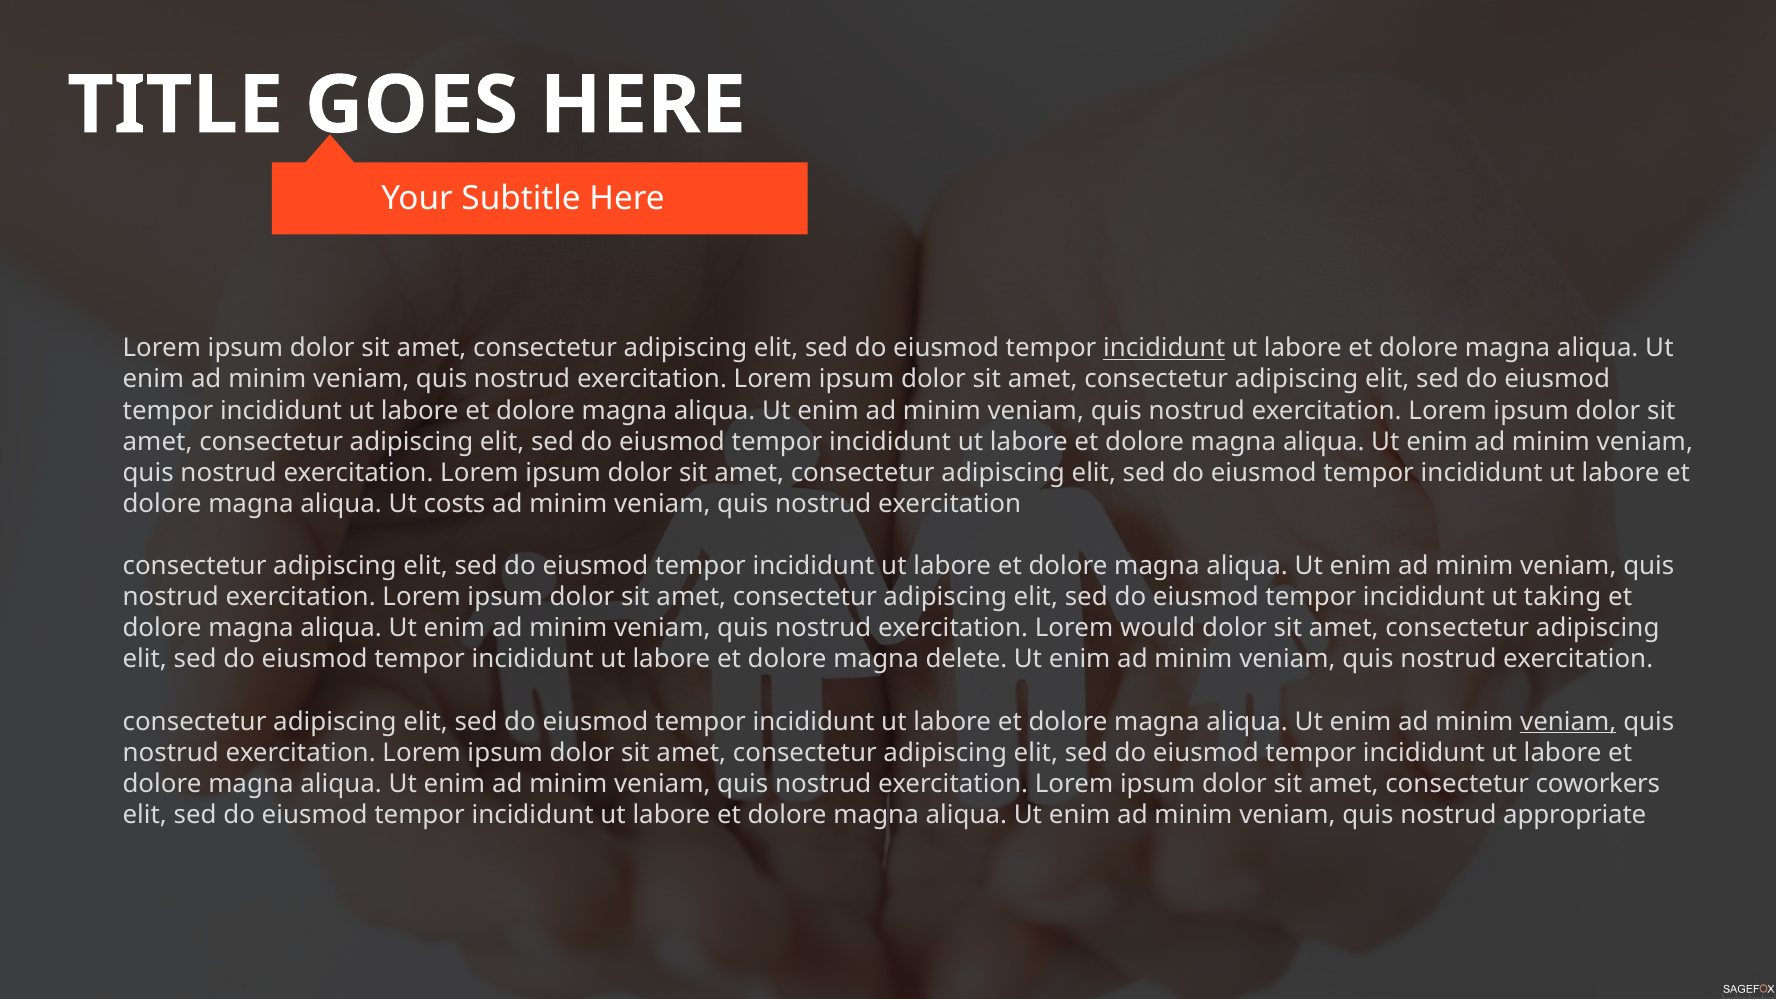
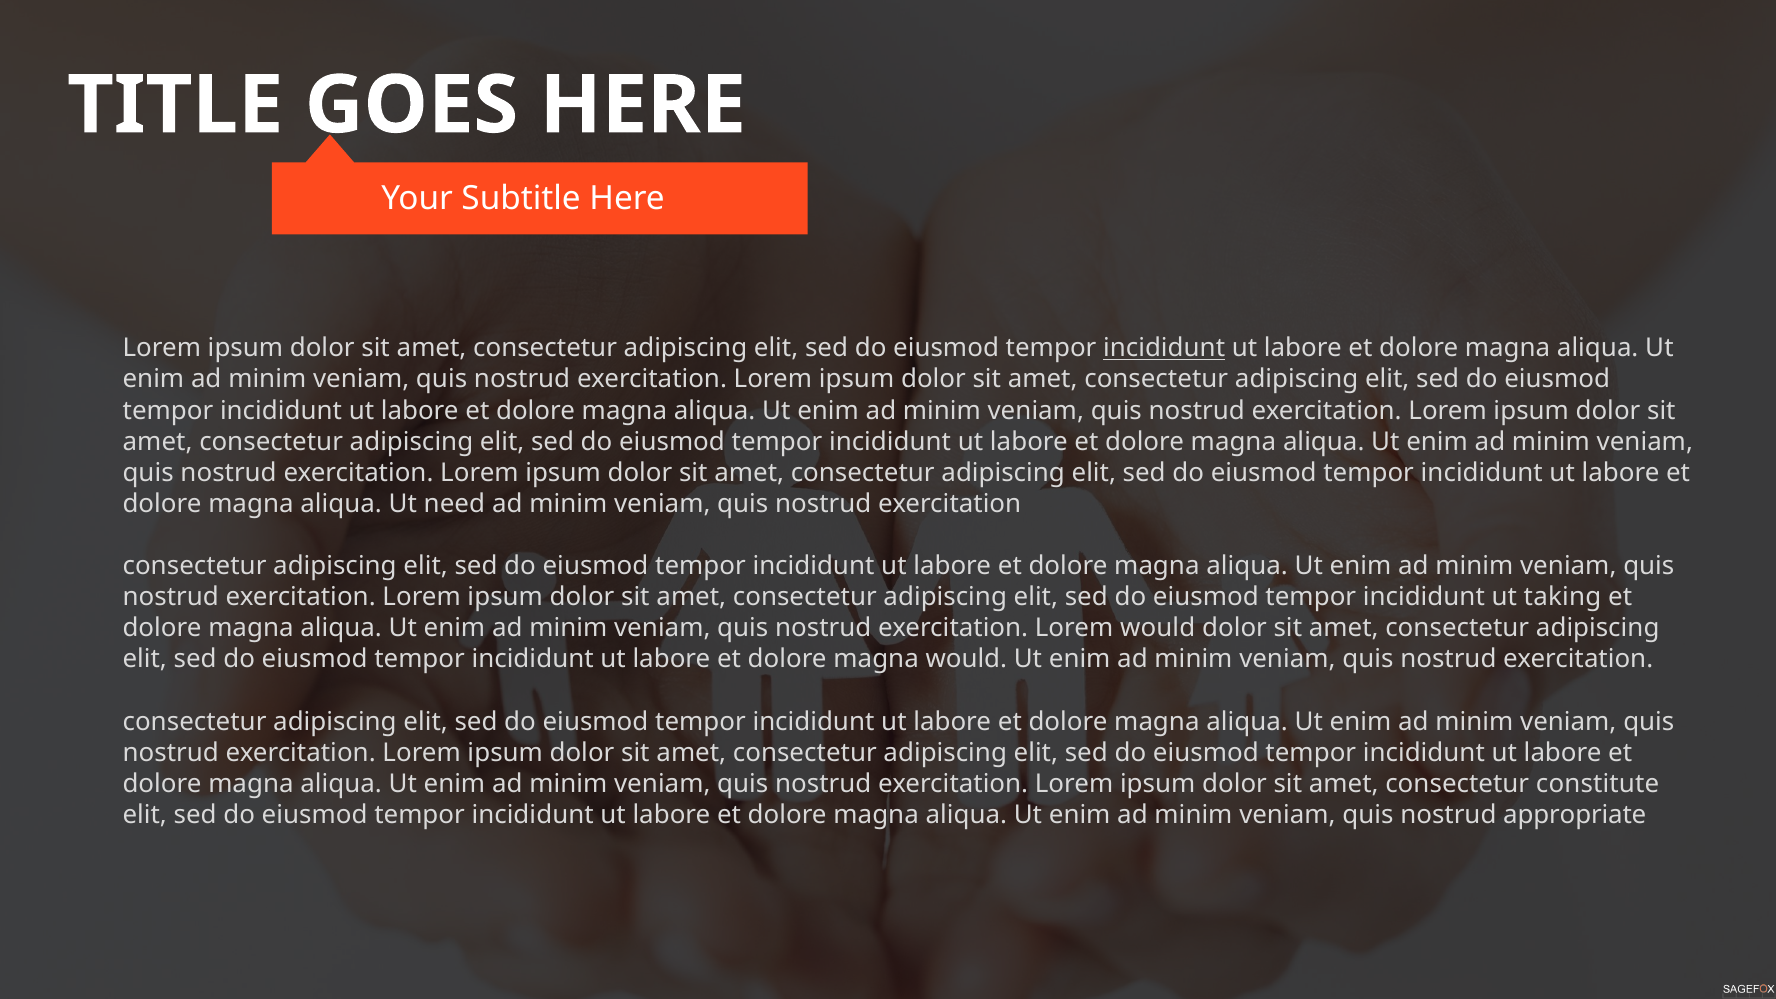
costs: costs -> need
magna delete: delete -> would
veniam at (1568, 721) underline: present -> none
coworkers: coworkers -> constitute
